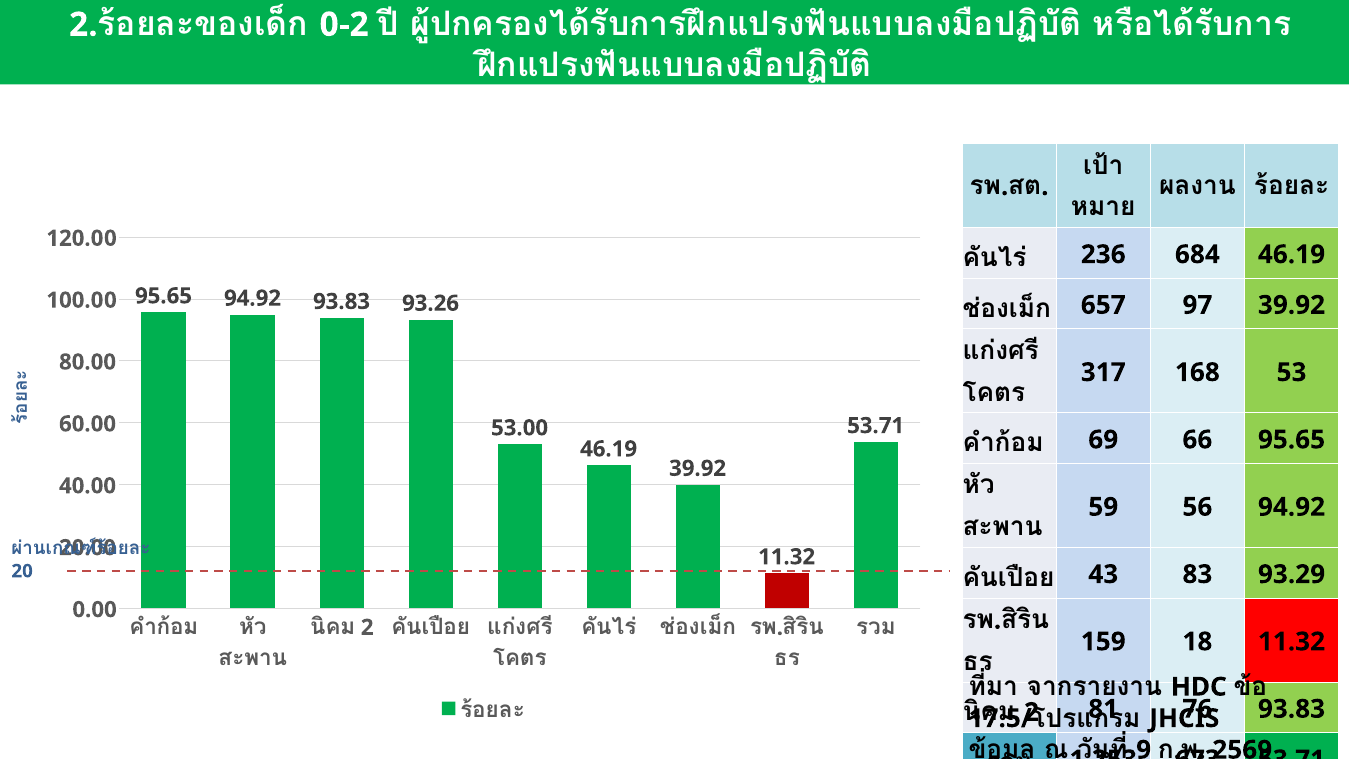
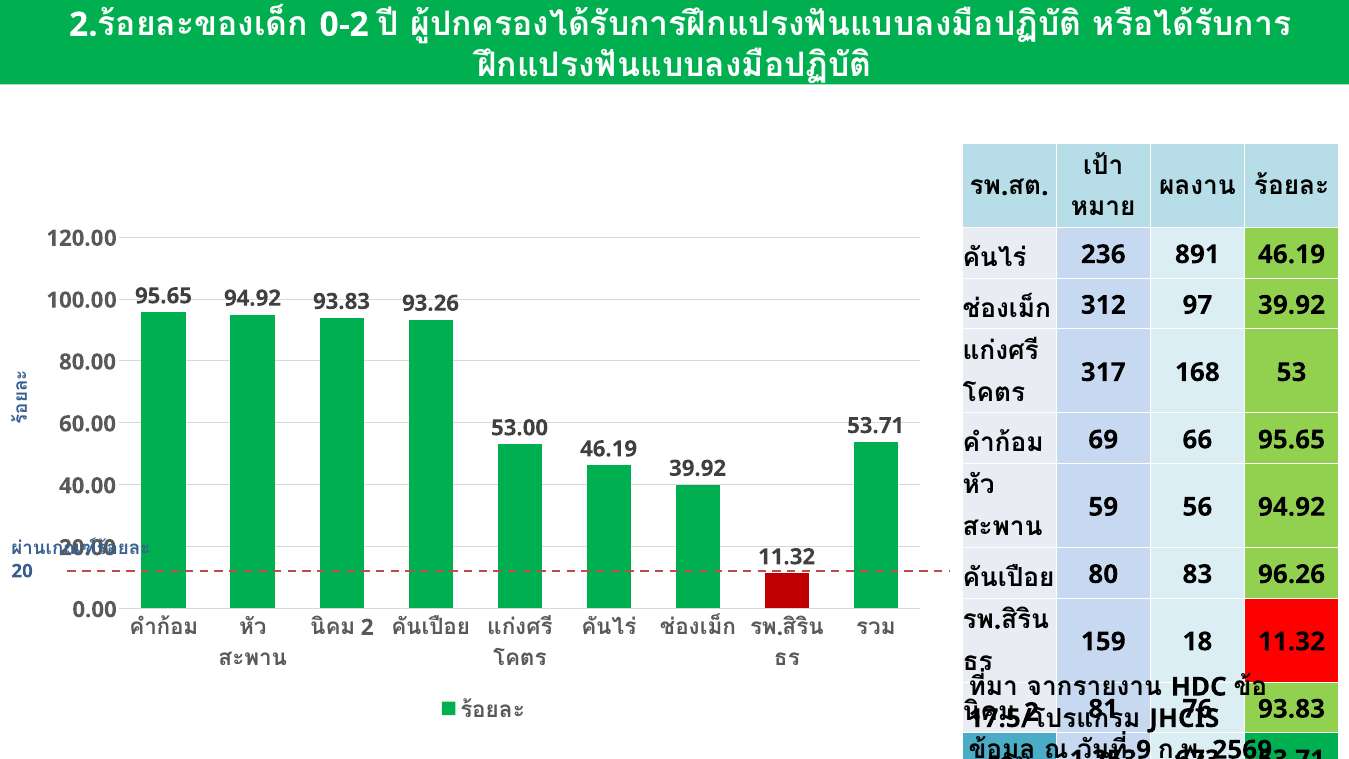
684: 684 -> 891
657: 657 -> 312
43: 43 -> 80
93.29: 93.29 -> 96.26
